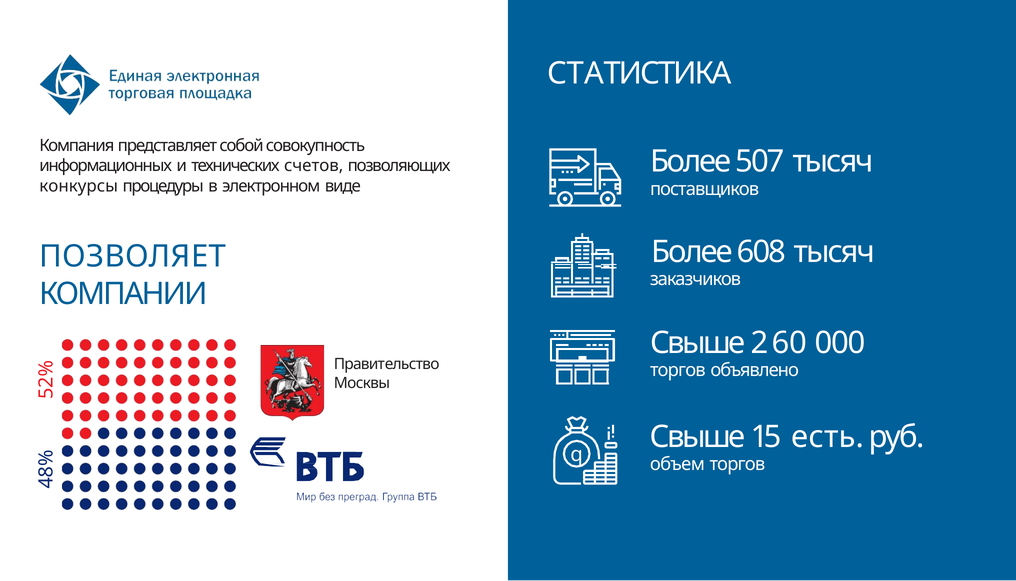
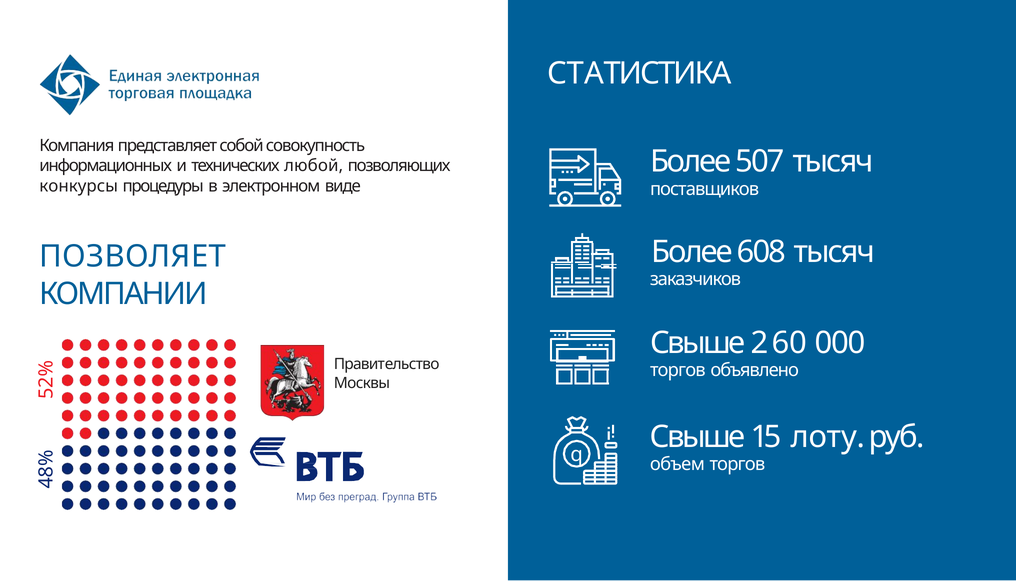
счетов: счетов -> любой
есть: есть -> лоту
